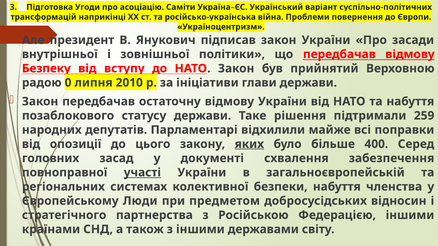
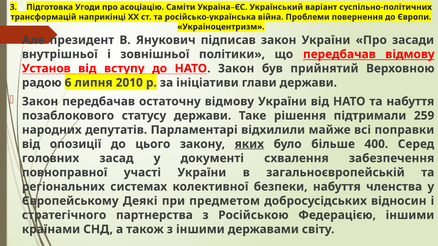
Безпеку: Безпеку -> Установ
0: 0 -> 6
участі underline: present -> none
Люди: Люди -> Деякі
